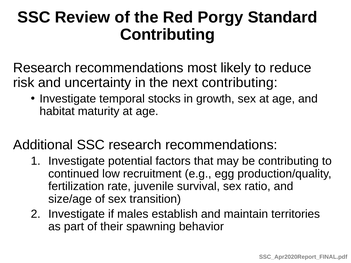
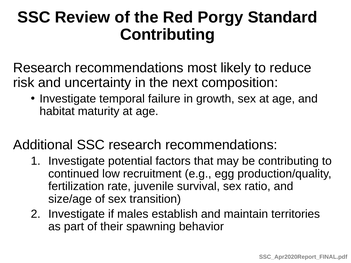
next contributing: contributing -> composition
stocks: stocks -> failure
